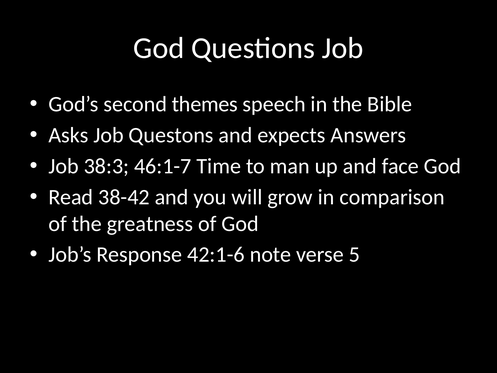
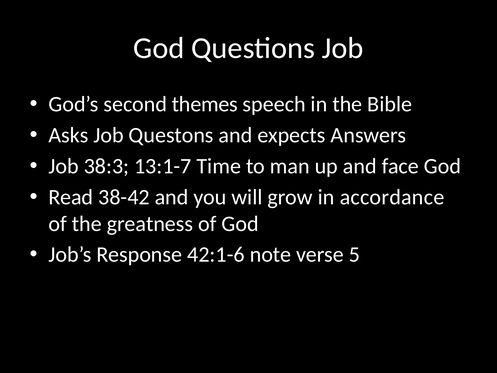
46:1-7: 46:1-7 -> 13:1-7
comparison: comparison -> accordance
